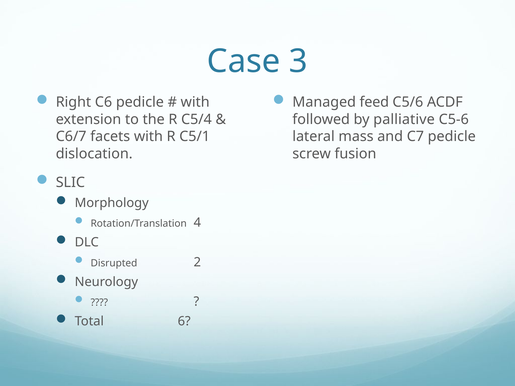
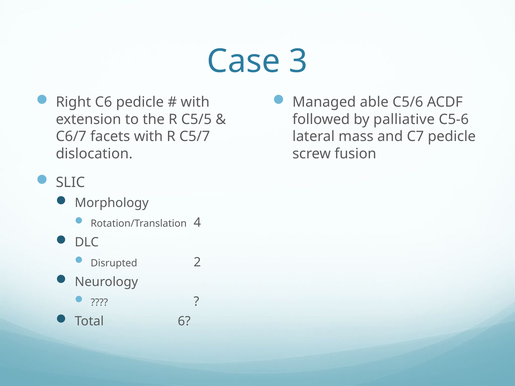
feed: feed -> able
C5/4: C5/4 -> C5/5
C5/1: C5/1 -> C5/7
